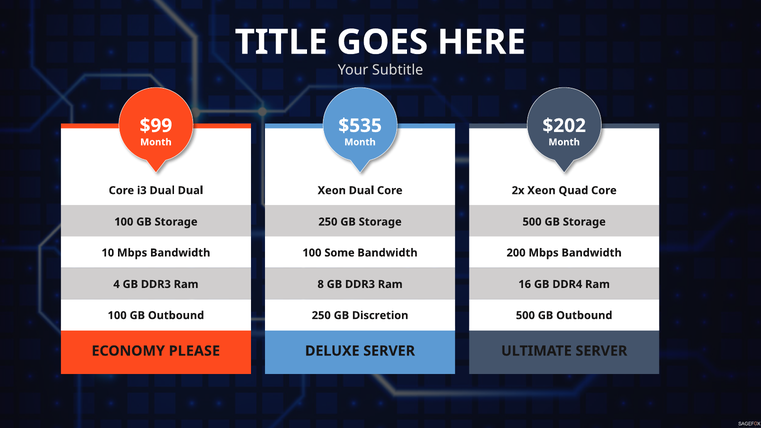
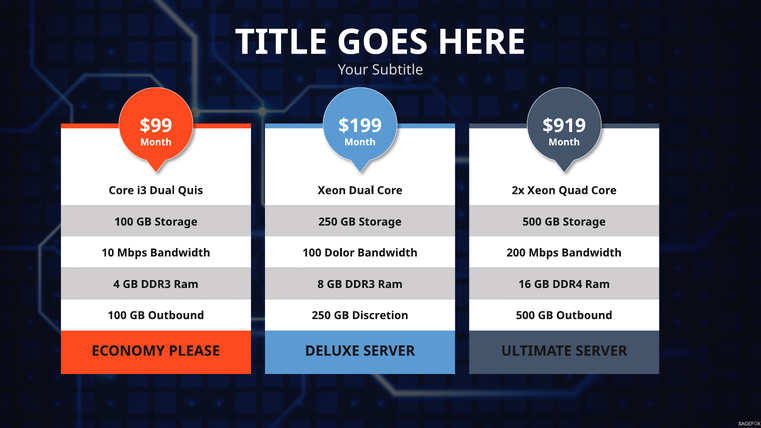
$535: $535 -> $199
$202: $202 -> $919
Dual Dual: Dual -> Quis
Some: Some -> Dolor
